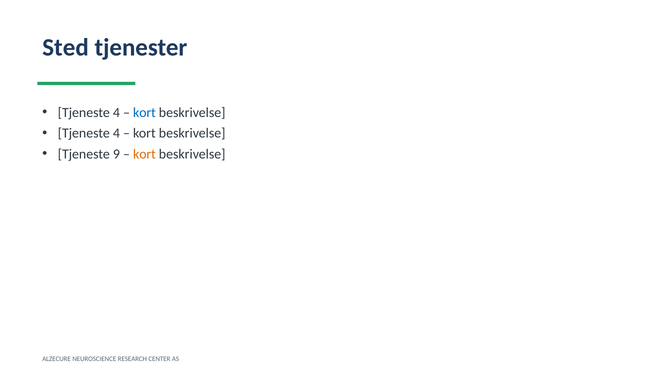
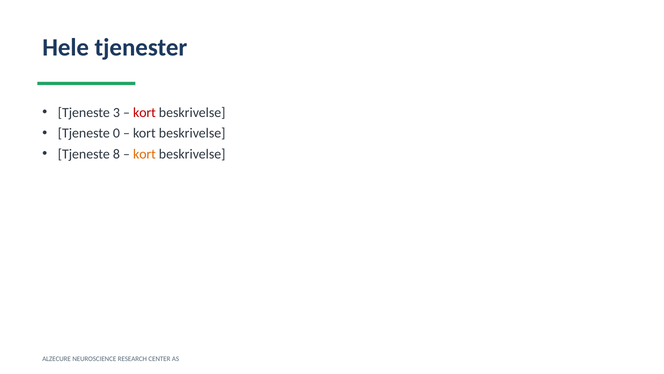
Sted: Sted -> Hele
4 at (116, 112): 4 -> 3
kort at (144, 112) colour: blue -> red
4 at (116, 133): 4 -> 0
9: 9 -> 8
